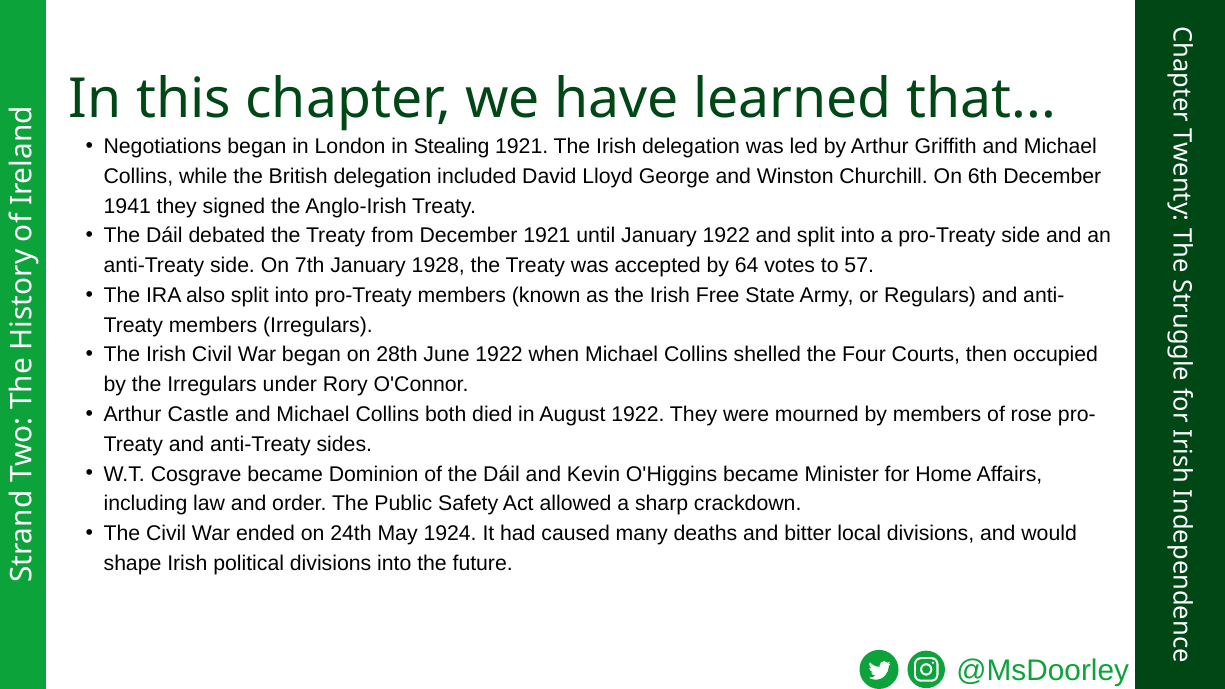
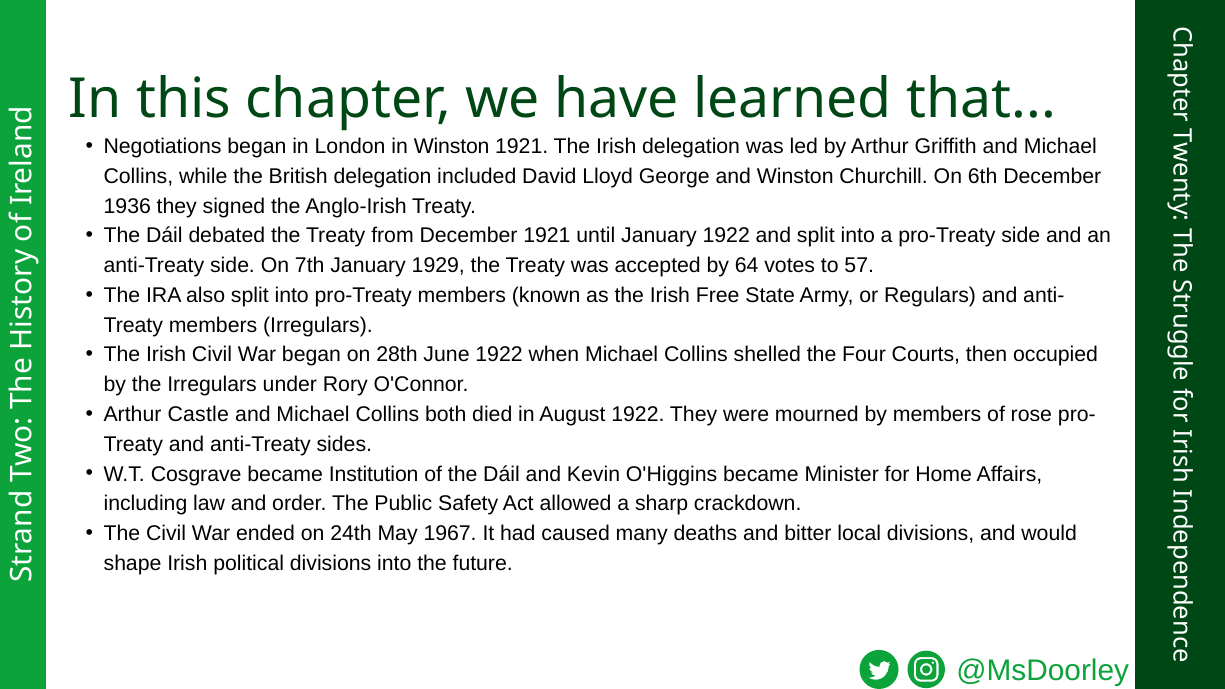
in Stealing: Stealing -> Winston
1941: 1941 -> 1936
1928: 1928 -> 1929
Dominion: Dominion -> Institution
1924: 1924 -> 1967
